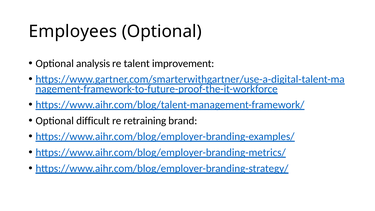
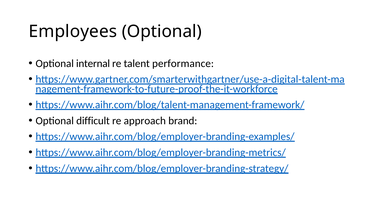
analysis: analysis -> internal
improvement: improvement -> performance
retraining: retraining -> approach
